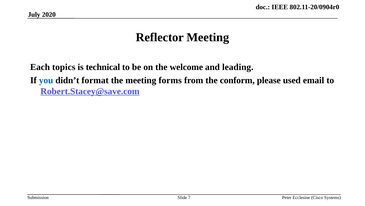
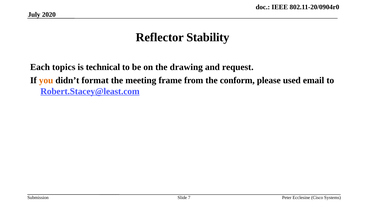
Reflector Meeting: Meeting -> Stability
welcome: welcome -> drawing
leading: leading -> request
you colour: blue -> orange
forms: forms -> frame
Robert.Stacey@save.com: Robert.Stacey@save.com -> Robert.Stacey@least.com
